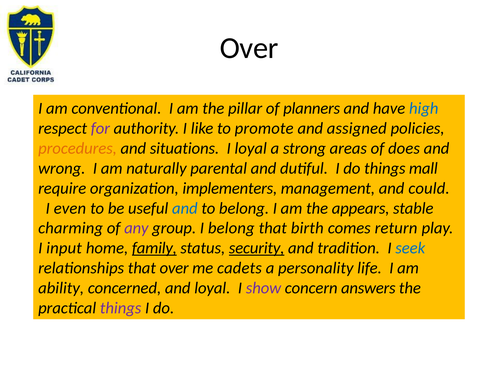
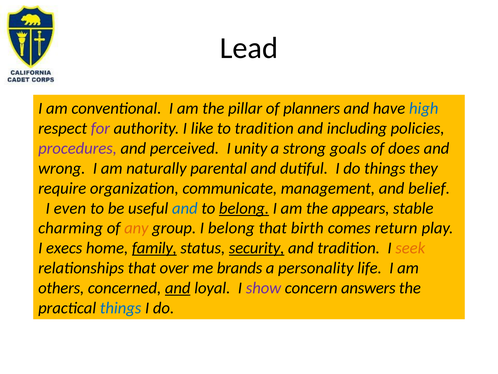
Over at (249, 48): Over -> Lead
to promote: promote -> tradition
assigned: assigned -> including
procedures colour: orange -> purple
situations: situations -> perceived
I loyal: loyal -> unity
areas: areas -> goals
mall: mall -> they
implementers: implementers -> communicate
could: could -> belief
belong at (244, 208) underline: none -> present
any colour: purple -> orange
input: input -> execs
seek colour: blue -> orange
cadets: cadets -> brands
ability: ability -> others
and at (178, 288) underline: none -> present
things at (121, 308) colour: purple -> blue
